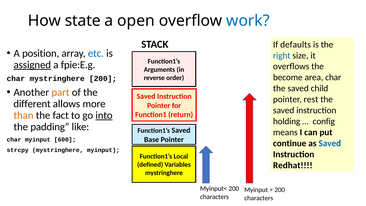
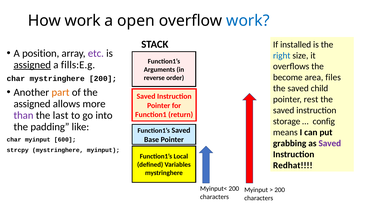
How state: state -> work
defaults: defaults -> installed
etc colour: blue -> purple
fpie:E.g: fpie:E.g -> fills:E.g
area char: char -> files
different at (32, 104): different -> assigned
than colour: orange -> purple
fact: fact -> last
into underline: present -> none
holding: holding -> storage
continue: continue -> grabbing
Saved at (330, 143) colour: blue -> purple
